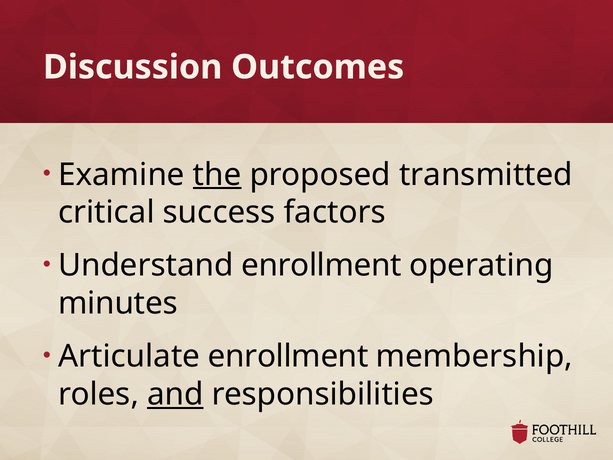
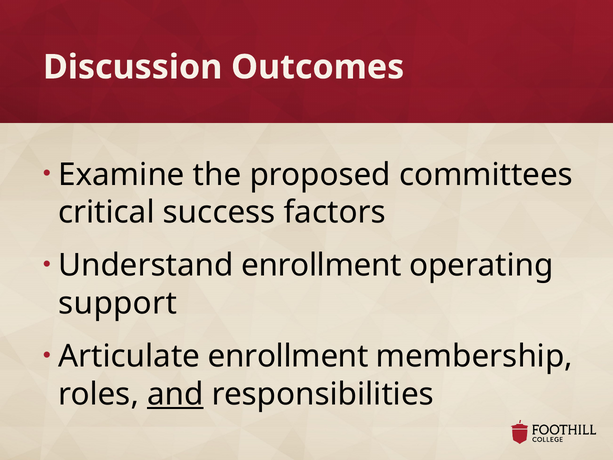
the underline: present -> none
transmitted: transmitted -> committees
minutes: minutes -> support
